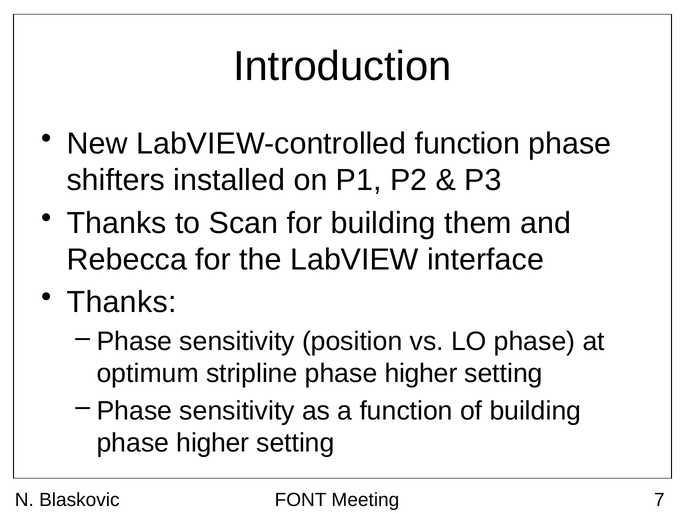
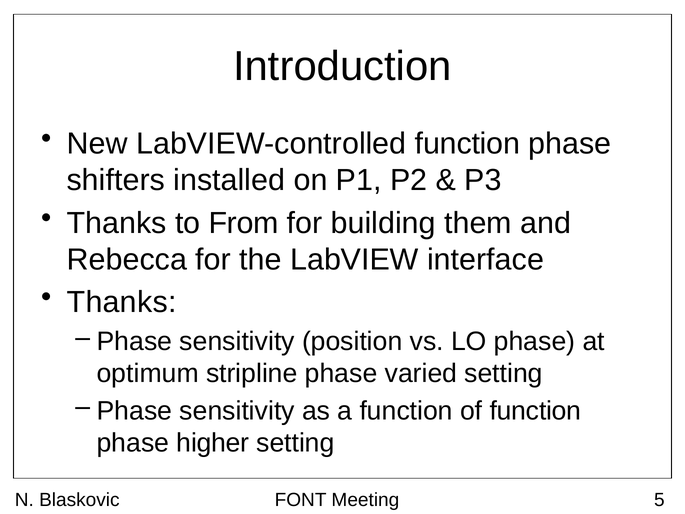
Scan: Scan -> From
stripline phase higher: higher -> varied
of building: building -> function
7: 7 -> 5
